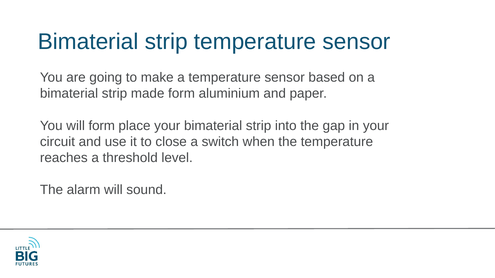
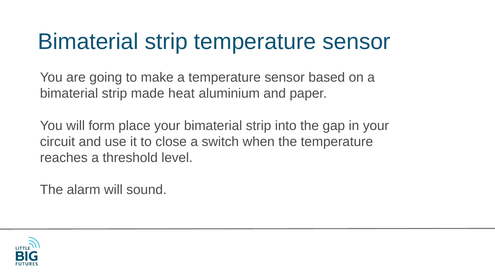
made form: form -> heat
